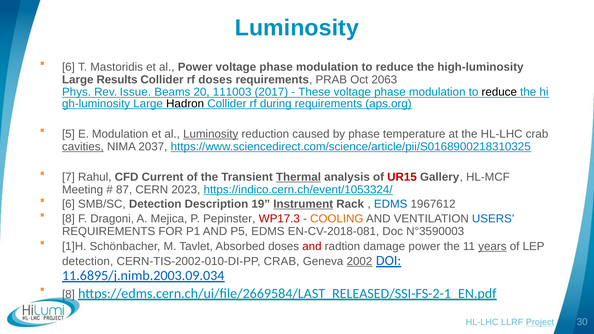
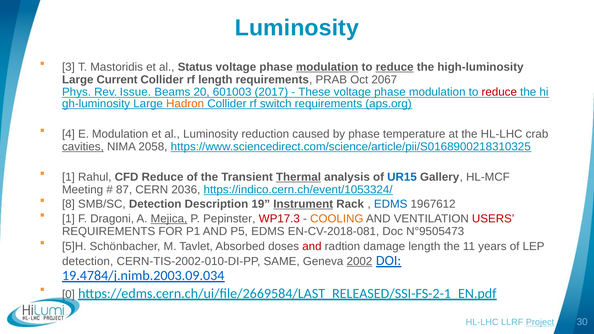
6 at (68, 67): 6 -> 3
al Power: Power -> Status
modulation at (327, 67) underline: none -> present
reduce at (395, 67) underline: none -> present
Results: Results -> Current
rf doses: doses -> length
2063: 2063 -> 2067
111003: 111003 -> 601003
reduce at (499, 92) colour: black -> red
Hadron colour: black -> orange
during: during -> switch
5: 5 -> 4
Luminosity at (211, 134) underline: present -> none
2037: 2037 -> 2058
7 at (68, 177): 7 -> 1
CFD Current: Current -> Reduce
UR15 colour: red -> blue
2023: 2023 -> 2036
6 at (68, 204): 6 -> 8
8 at (68, 219): 8 -> 1
Mejica underline: none -> present
USERS colour: blue -> red
N°3590003: N°3590003 -> N°9505473
1]H: 1]H -> 5]H
damage power: power -> length
years underline: present -> none
CERN-TIS-2002-010-DI-PP CRAB: CRAB -> SAME
11.6895/j.nimb.2003.09.034: 11.6895/j.nimb.2003.09.034 -> 19.4784/j.nimb.2003.09.034
8 at (68, 294): 8 -> 0
